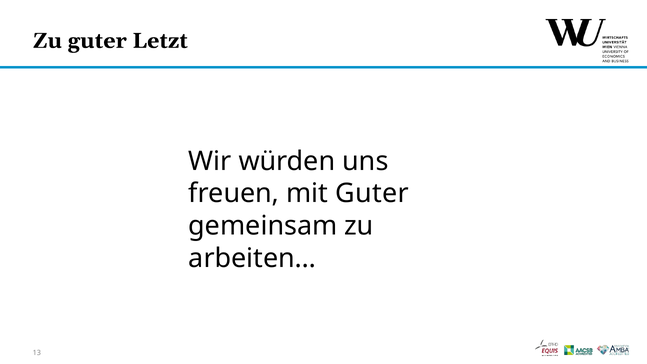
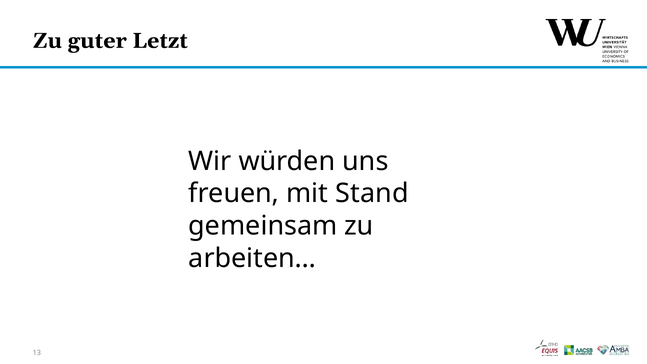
mit Guter: Guter -> Stand
